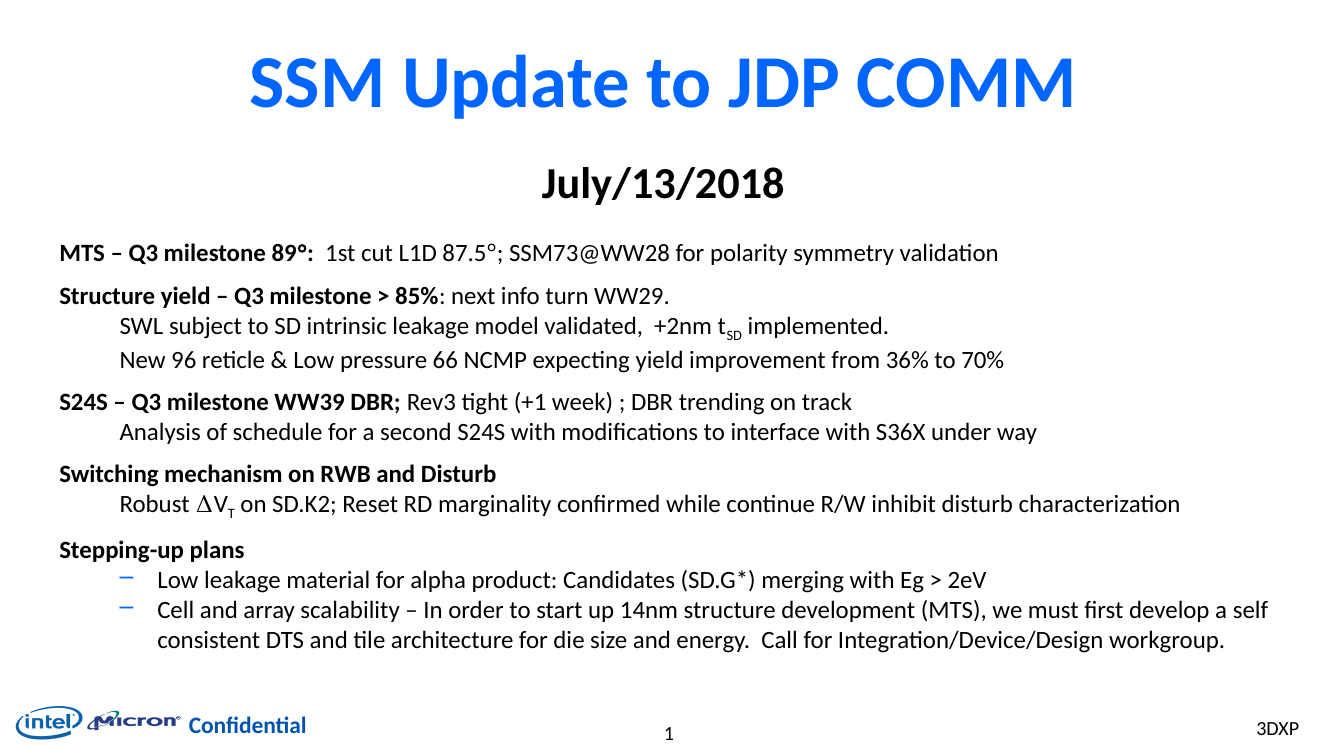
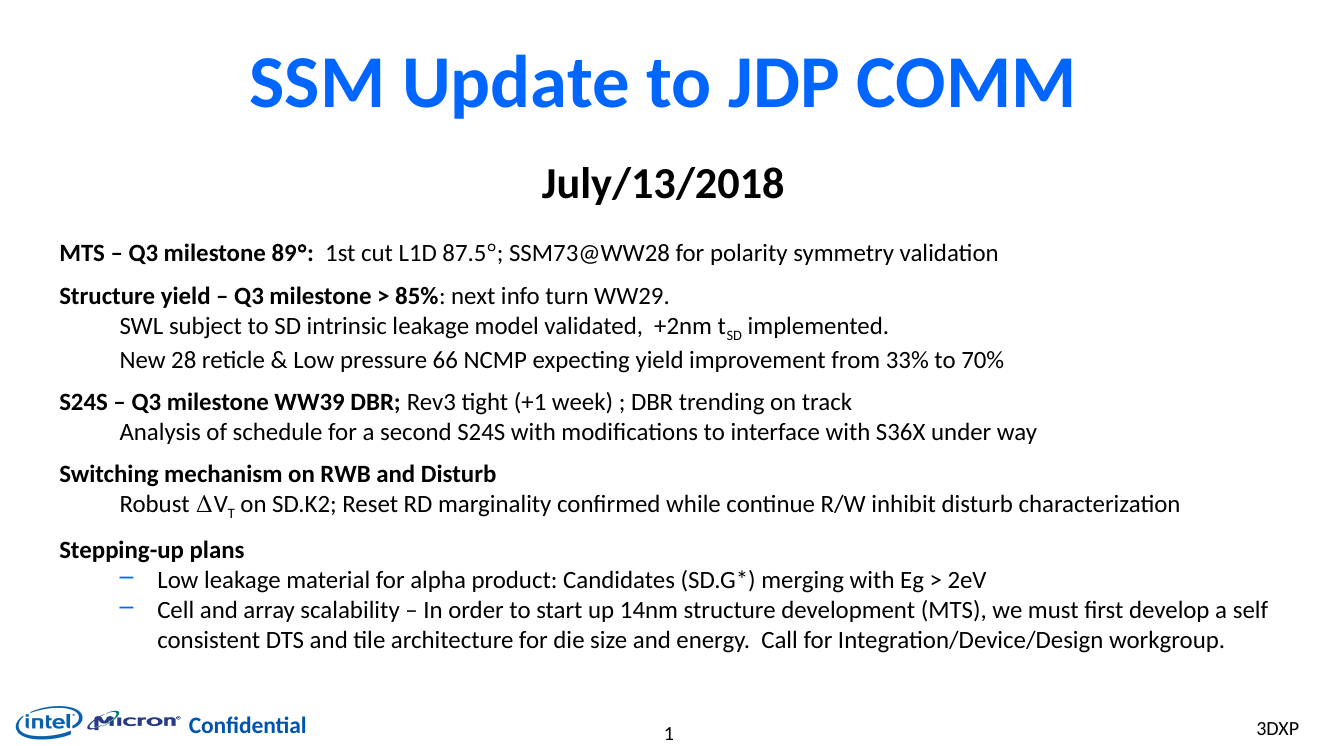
96: 96 -> 28
36%: 36% -> 33%
